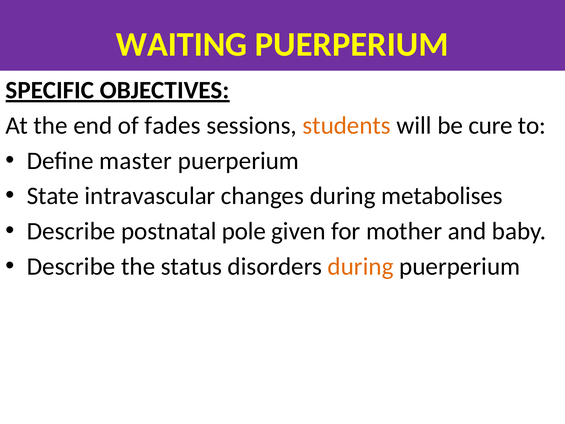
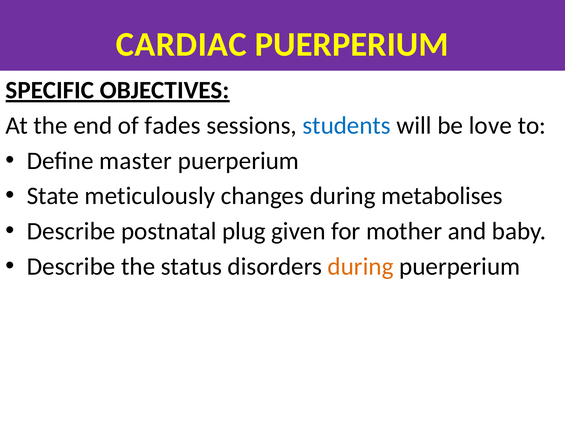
WAITING: WAITING -> CARDIAC
students colour: orange -> blue
cure: cure -> love
intravascular: intravascular -> meticulously
pole: pole -> plug
